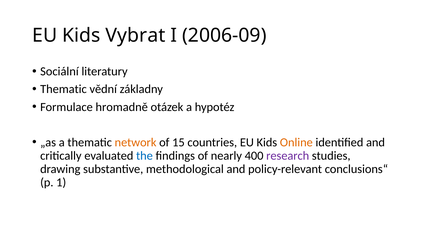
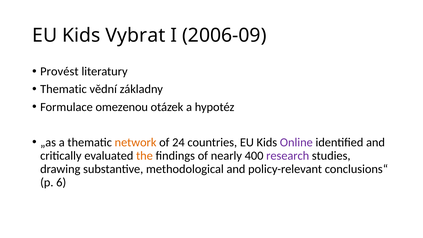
Sociální: Sociální -> Provést
hromadně: hromadně -> omezenou
15: 15 -> 24
Online colour: orange -> purple
the colour: blue -> orange
1: 1 -> 6
